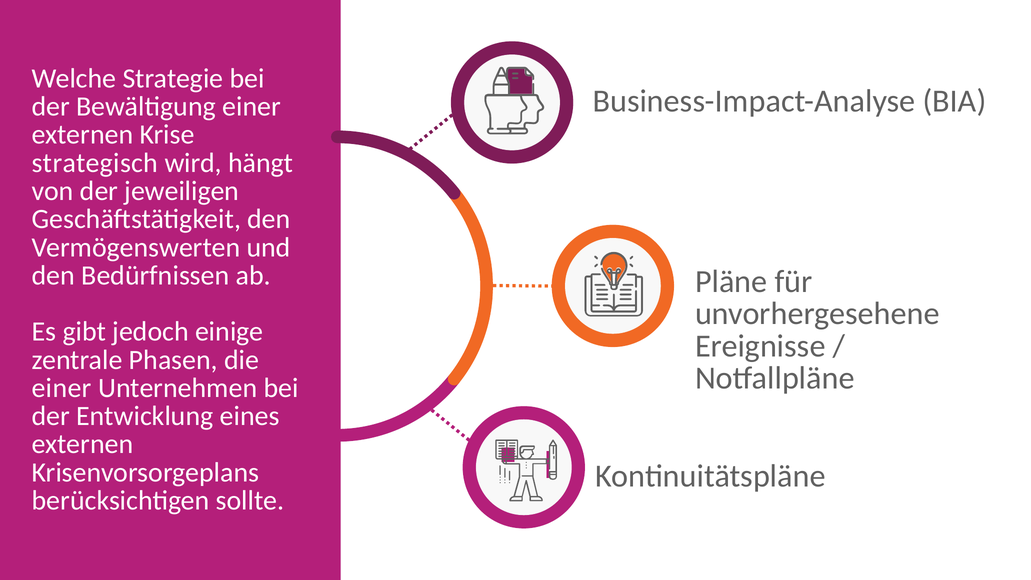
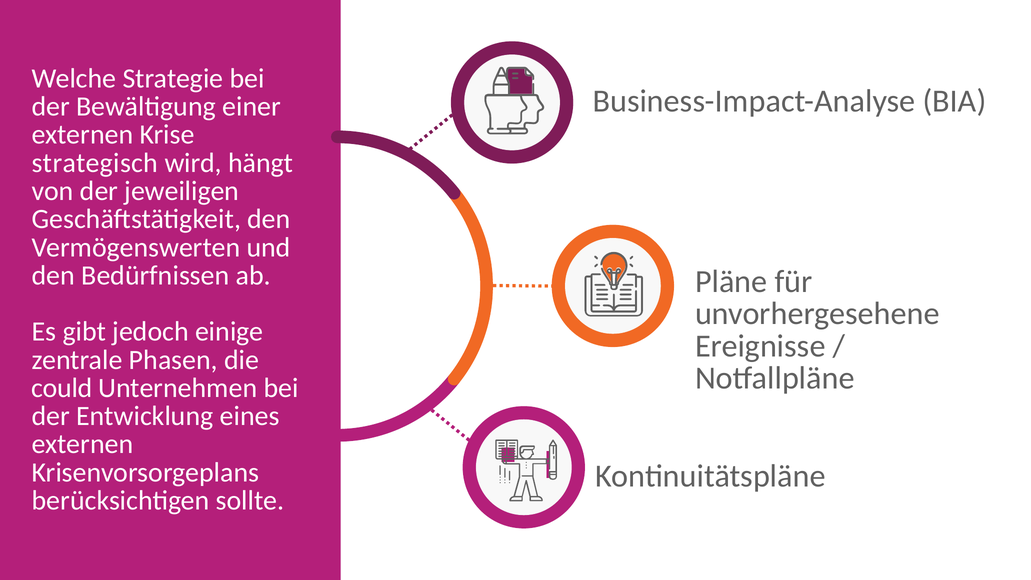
einer at (62, 388): einer -> could
